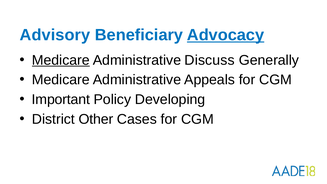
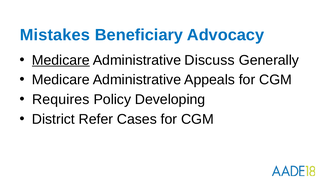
Advisory: Advisory -> Mistakes
Advocacy underline: present -> none
Important: Important -> Requires
Other: Other -> Refer
